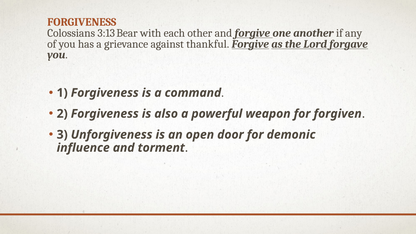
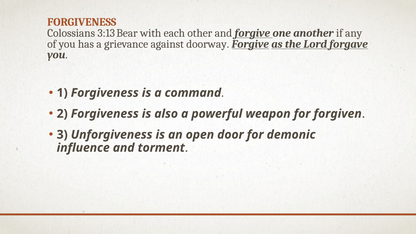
thankful: thankful -> doorway
